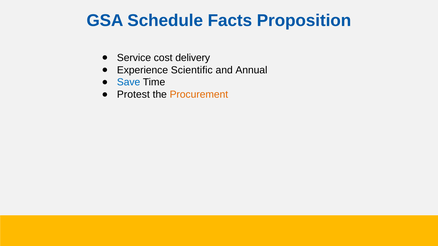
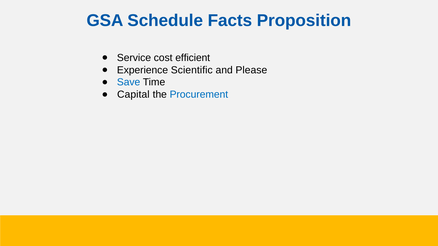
delivery: delivery -> efficient
Annual: Annual -> Please
Protest: Protest -> Capital
Procurement colour: orange -> blue
